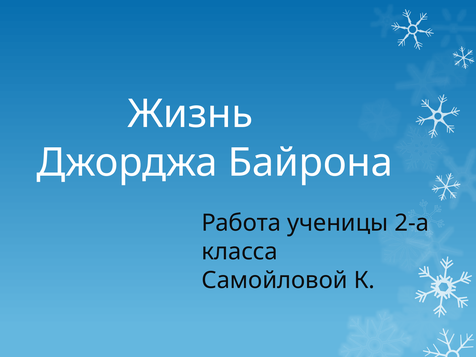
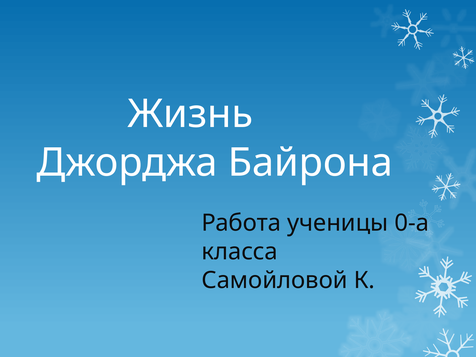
2-а: 2-а -> 0-а
